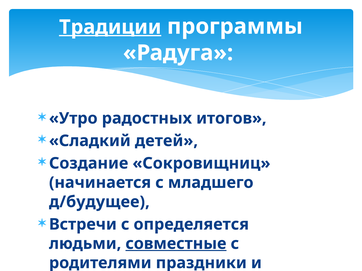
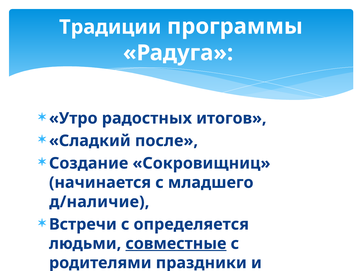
Традиции underline: present -> none
детей: детей -> после
д/будущее: д/будущее -> д/наличие
